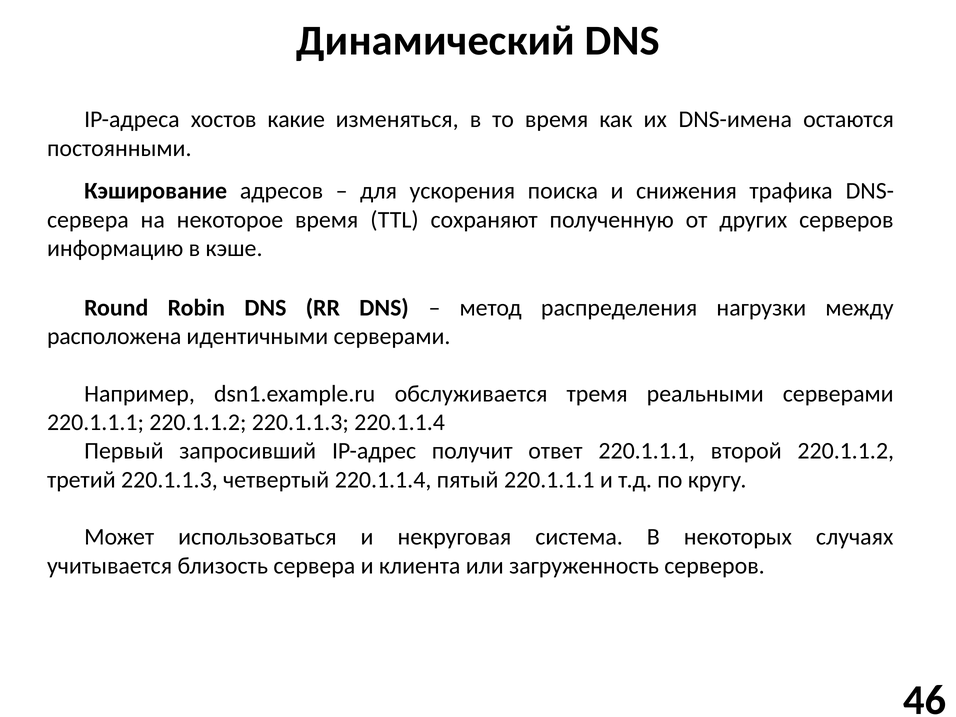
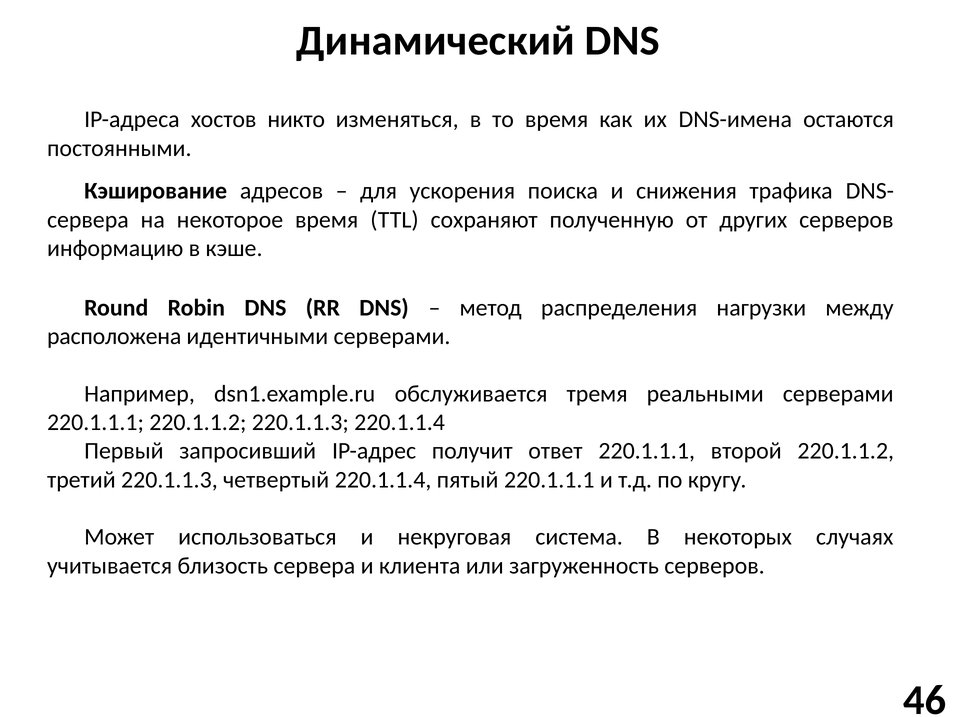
какие: какие -> никто
